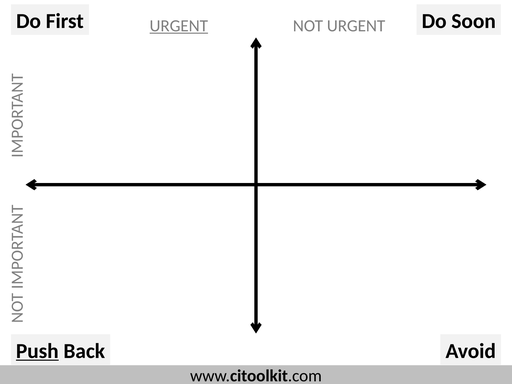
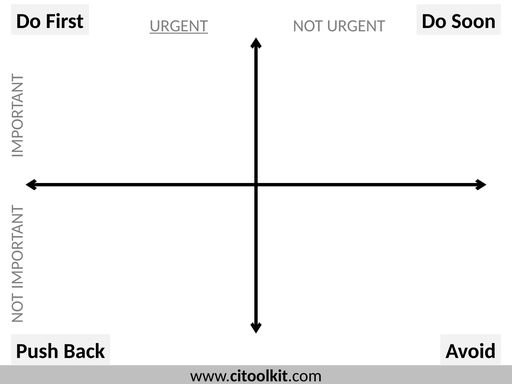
Push underline: present -> none
